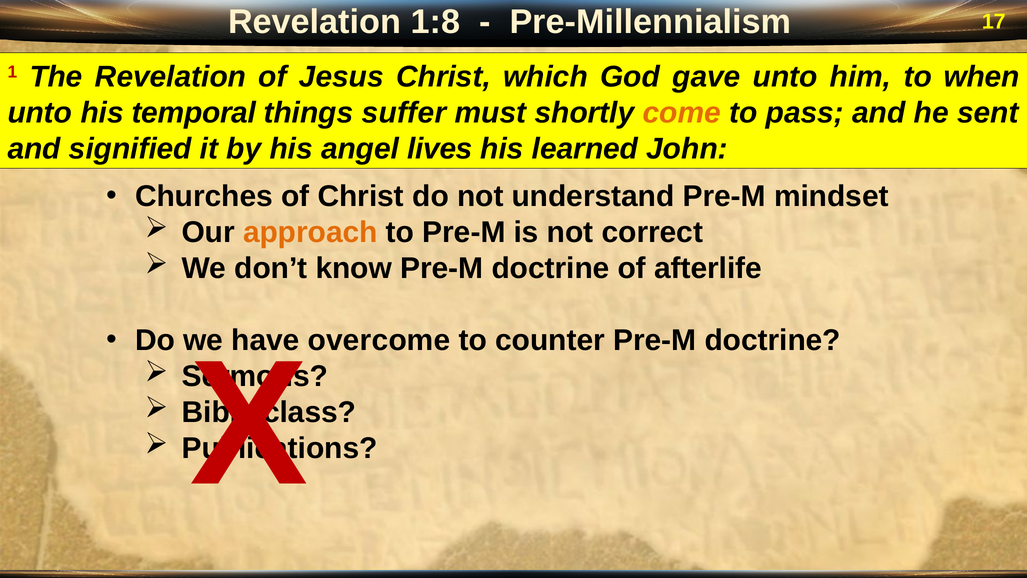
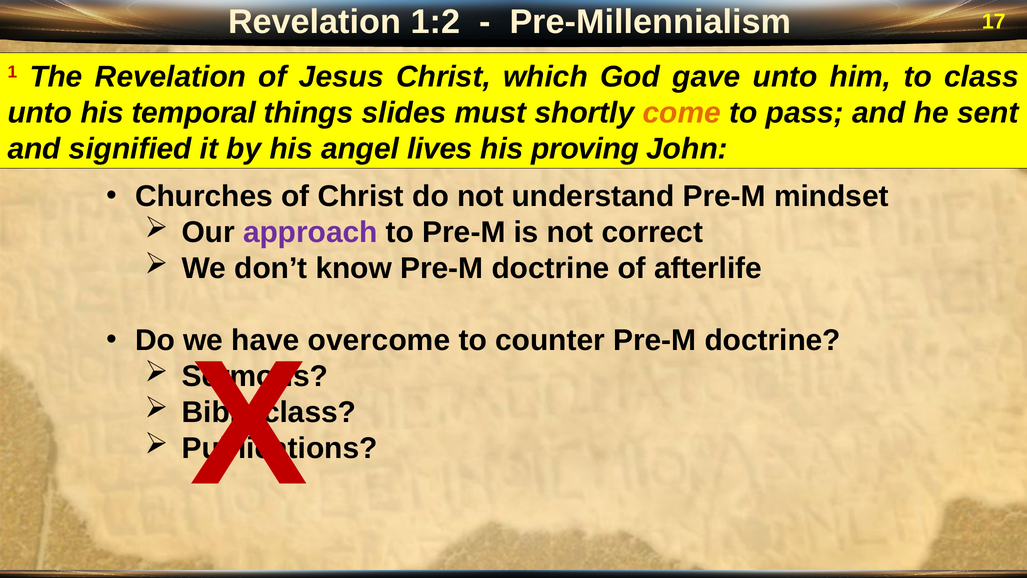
1:8: 1:8 -> 1:2
to when: when -> class
suffer: suffer -> slides
learned: learned -> proving
approach colour: orange -> purple
